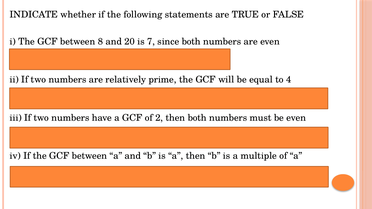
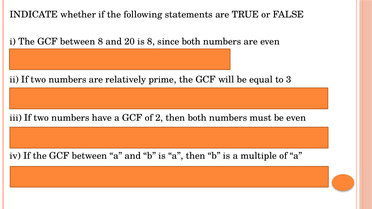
is 7: 7 -> 8
to 4: 4 -> 3
